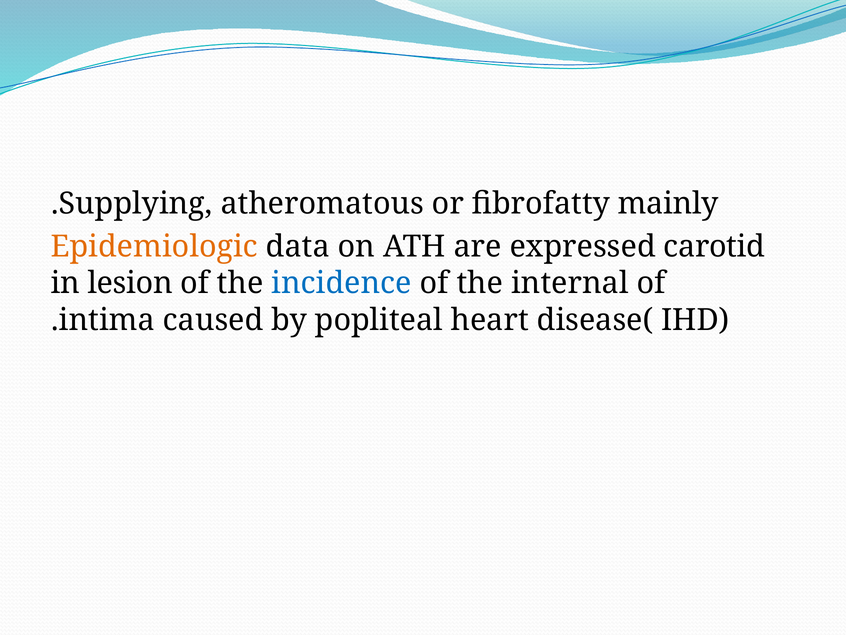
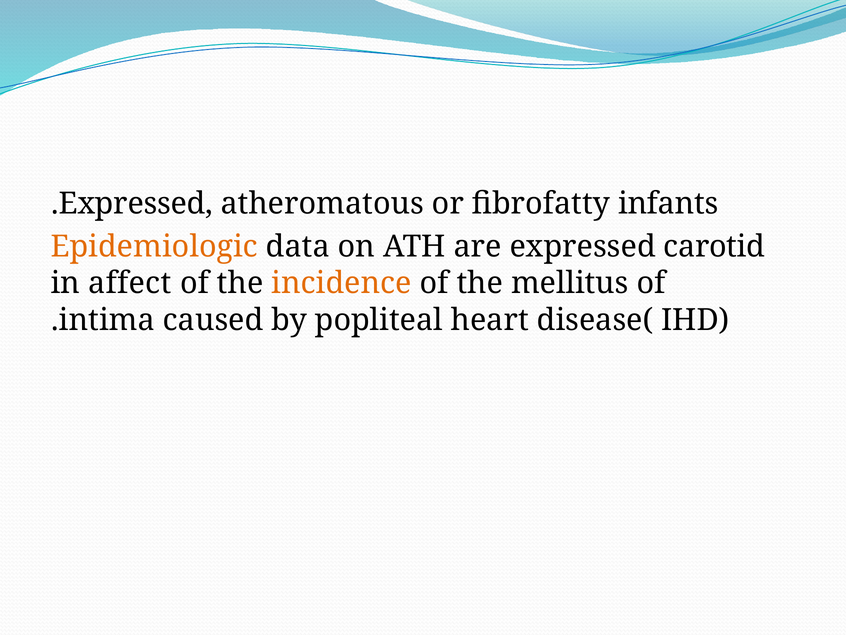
Supplying at (136, 204): Supplying -> Expressed
mainly: mainly -> infants
lesion: lesion -> affect
incidence colour: blue -> orange
internal: internal -> mellitus
